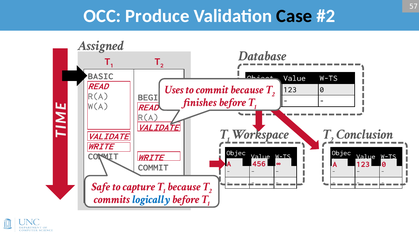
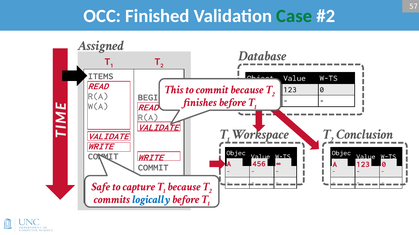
Produce: Produce -> Finished
Case colour: black -> green
BASIC: BASIC -> ITEMS
Uses: Uses -> This
